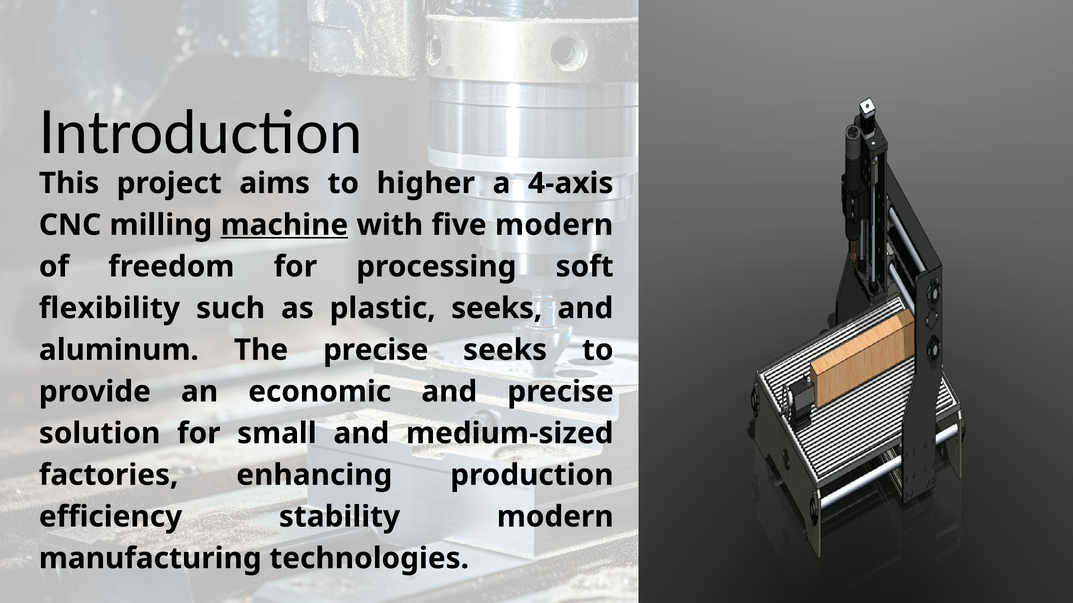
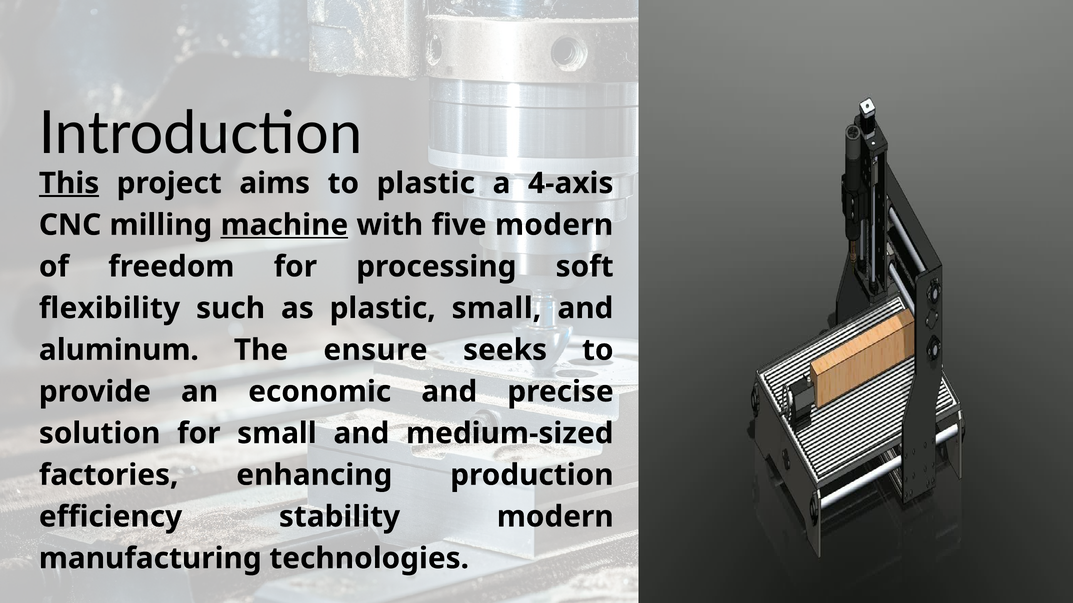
This underline: none -> present
to higher: higher -> plastic
plastic seeks: seeks -> small
The precise: precise -> ensure
